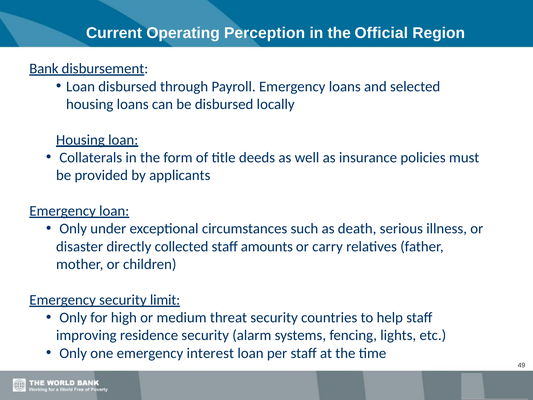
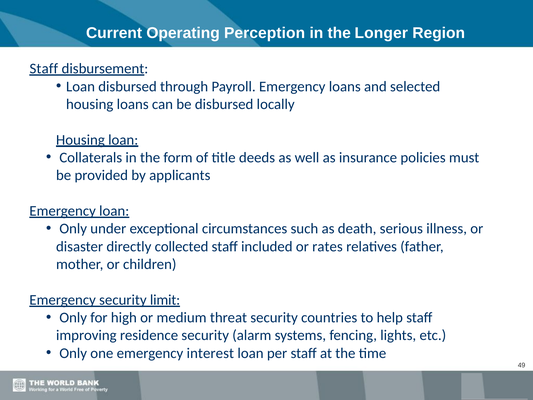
Official: Official -> Longer
Bank at (44, 69): Bank -> Staff
amounts: amounts -> included
carry: carry -> rates
